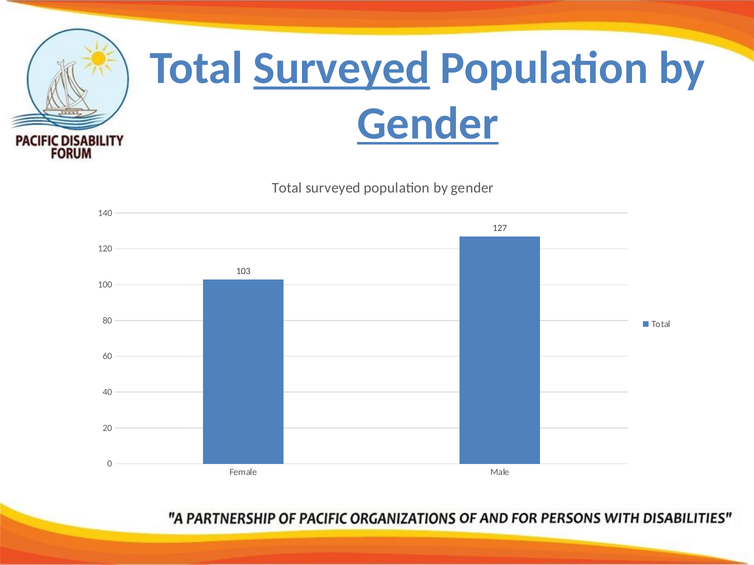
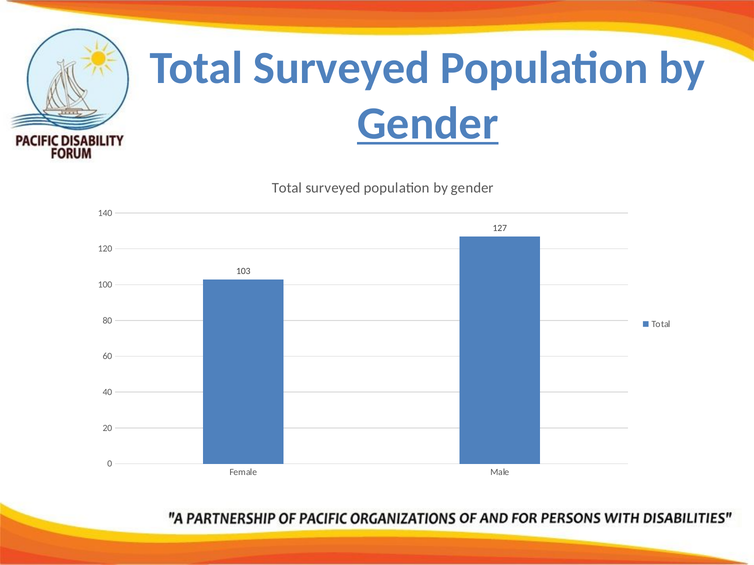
Surveyed at (342, 68) underline: present -> none
